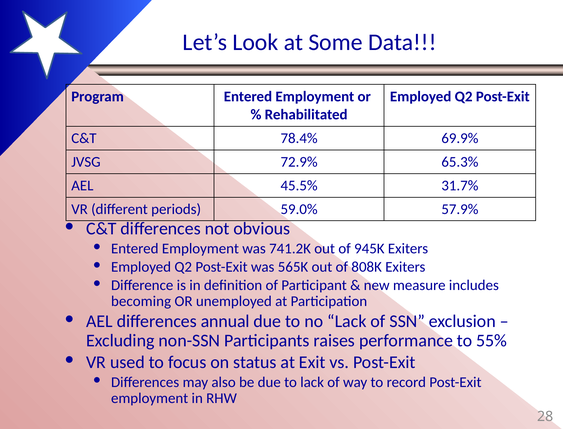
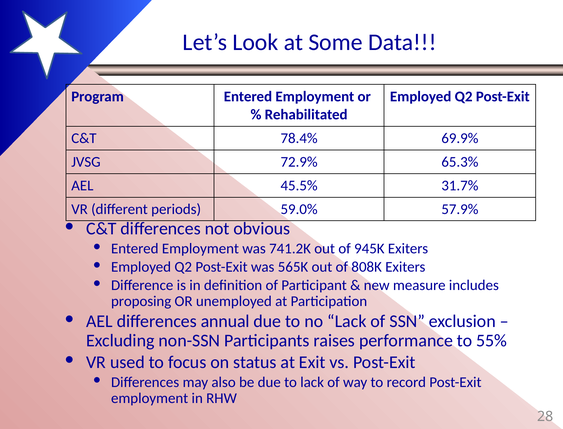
becoming: becoming -> proposing
